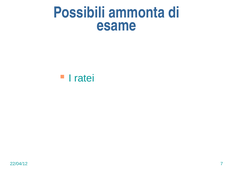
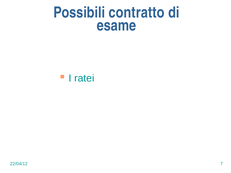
ammonta: ammonta -> contratto
